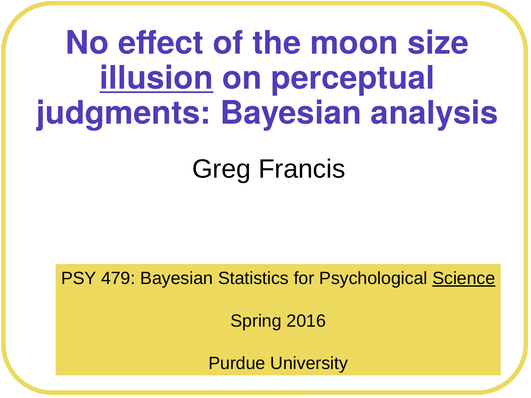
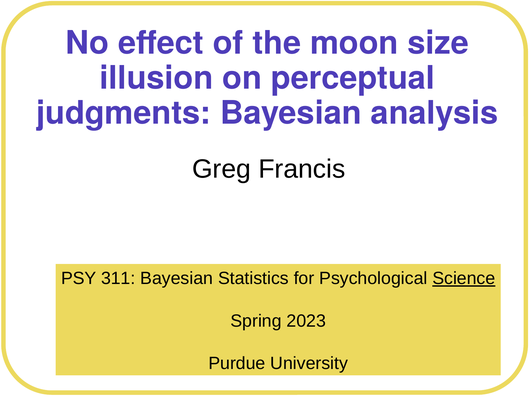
illusion underline: present -> none
479: 479 -> 311
2016: 2016 -> 2023
